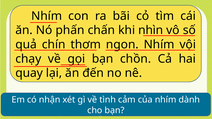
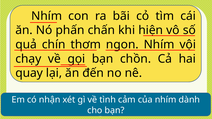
khi nhìn: nhìn -> hiện
